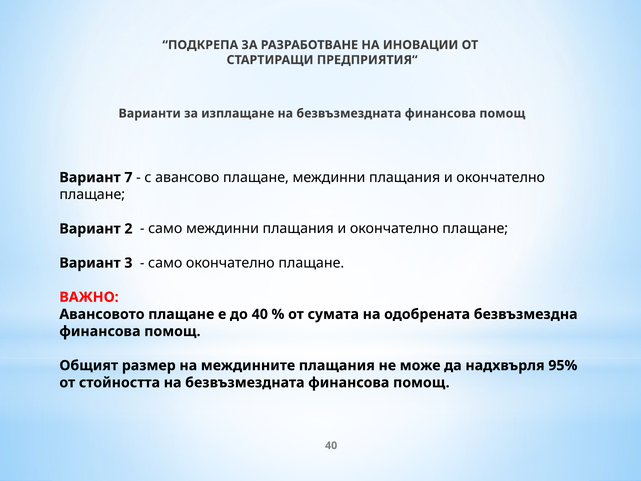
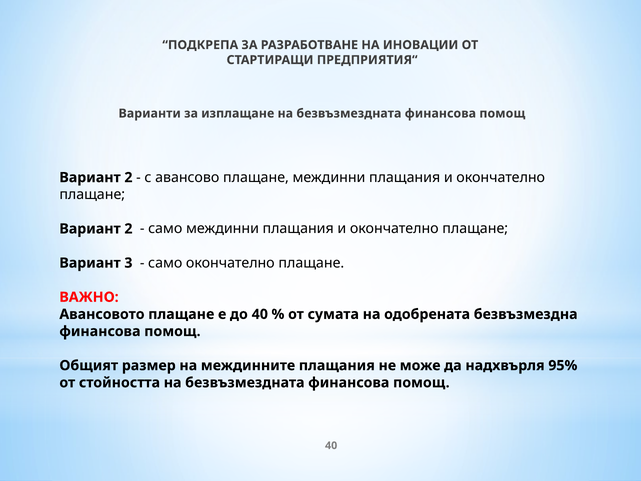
7 at (128, 177): 7 -> 2
